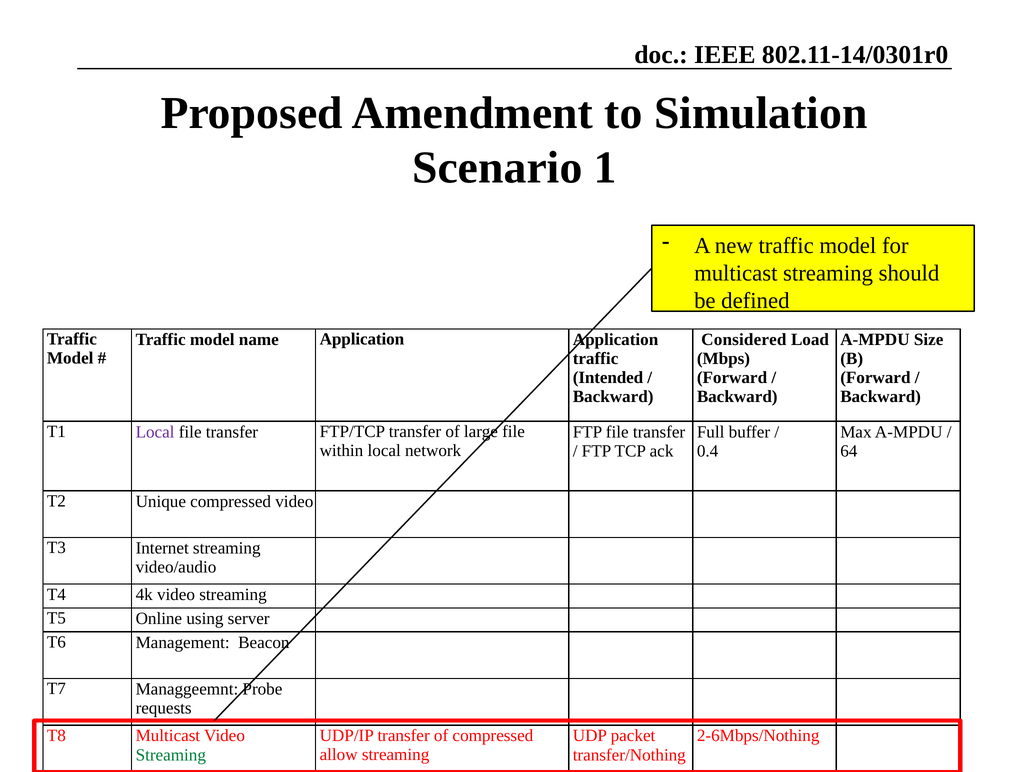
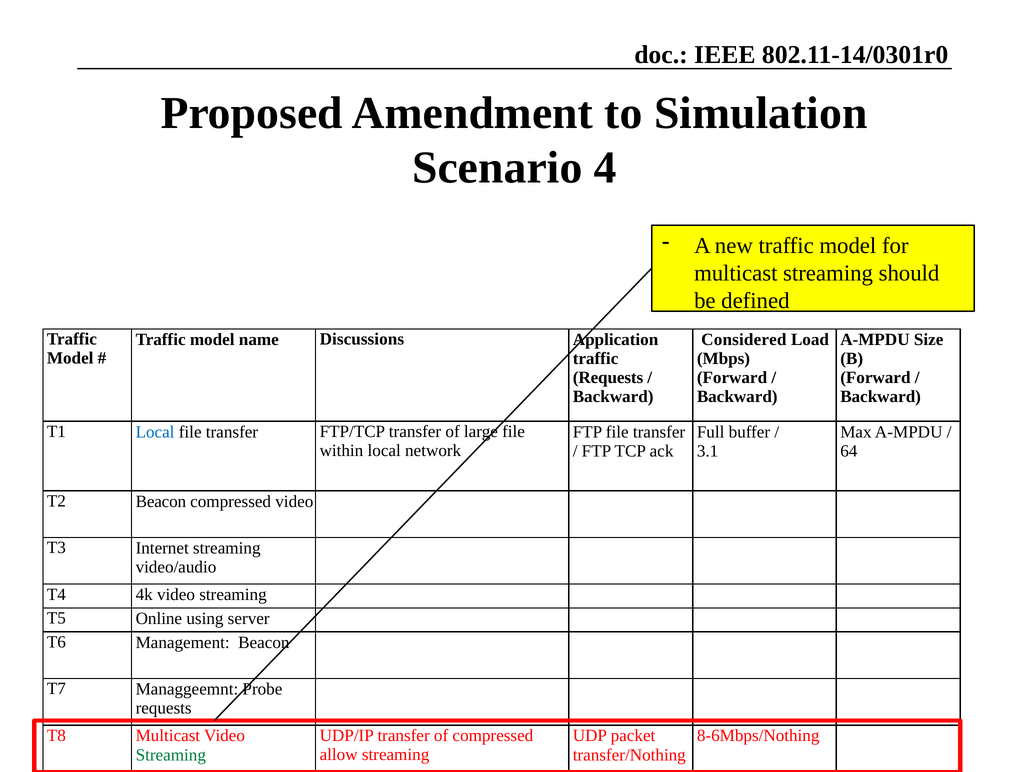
1: 1 -> 4
name Application: Application -> Discussions
Intended at (608, 378): Intended -> Requests
Local at (155, 432) colour: purple -> blue
0.4: 0.4 -> 3.1
T2 Unique: Unique -> Beacon
2-6Mbps/Nothing: 2-6Mbps/Nothing -> 8-6Mbps/Nothing
